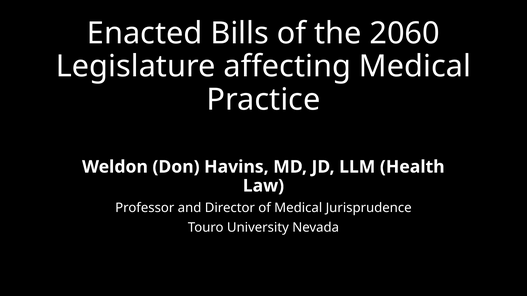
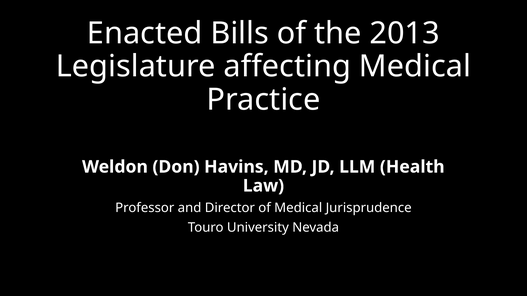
2060: 2060 -> 2013
